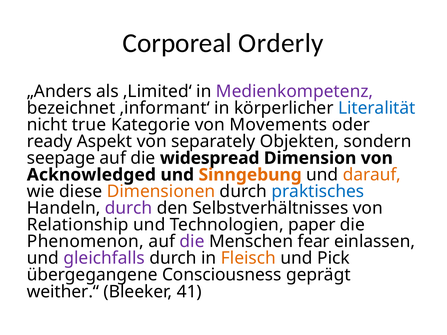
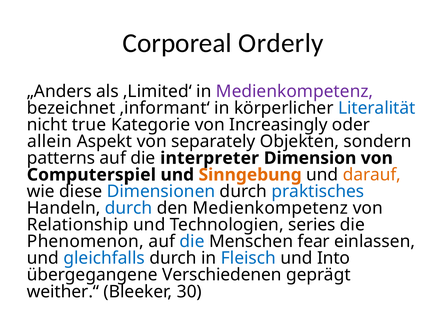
Movements: Movements -> Increasingly
ready: ready -> allein
seepage: seepage -> patterns
widespread: widespread -> interpreter
Acknowledged: Acknowledged -> Computerspiel
Dimensionen colour: orange -> blue
durch at (129, 208) colour: purple -> blue
den Selbstverhältnisses: Selbstverhältnisses -> Medienkompetenz
paper: paper -> series
die at (192, 242) colour: purple -> blue
gleichfalls colour: purple -> blue
Fleisch colour: orange -> blue
Pick: Pick -> Into
Consciousness: Consciousness -> Verschiedenen
41: 41 -> 30
